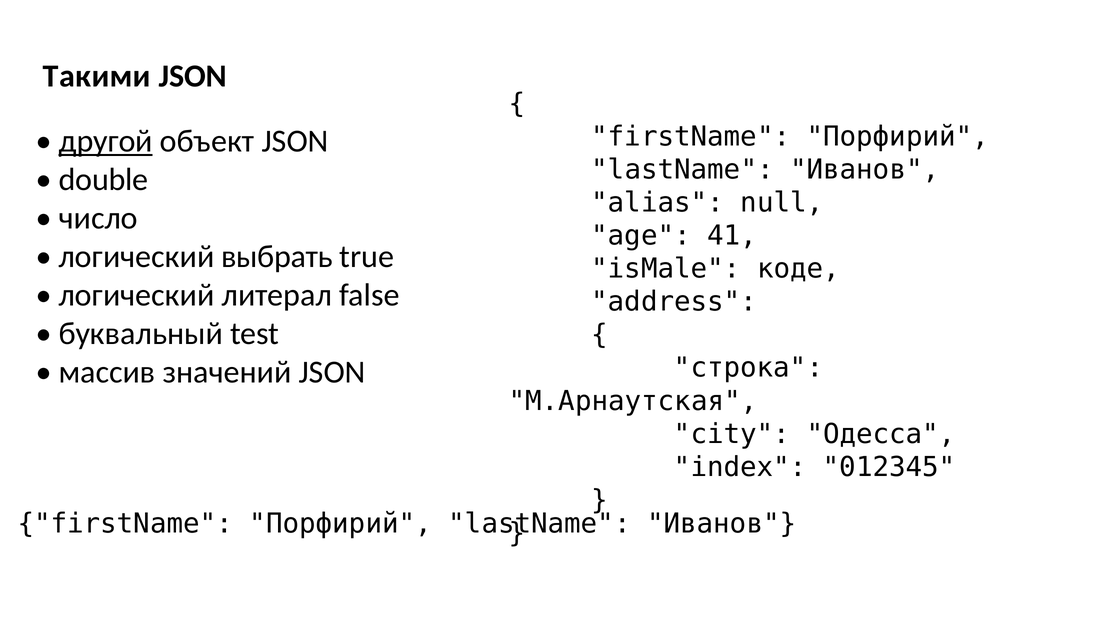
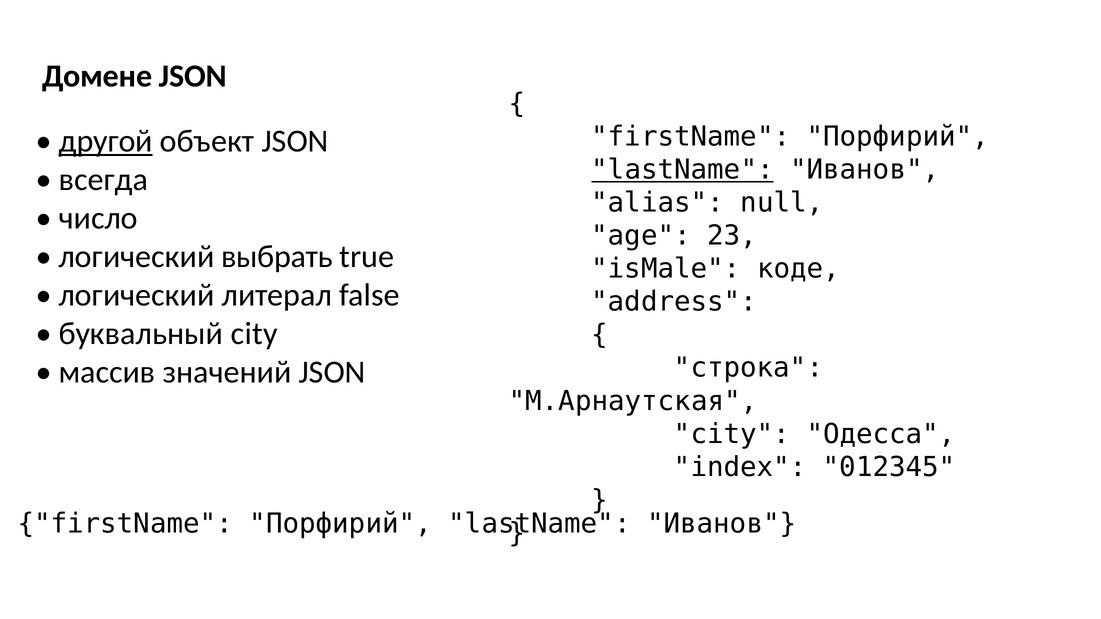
Такими: Такими -> Домене
lastName at (683, 170) underline: none -> present
double: double -> всегда
41: 41 -> 23
буквальный test: test -> city
